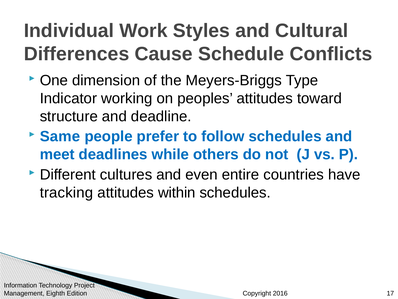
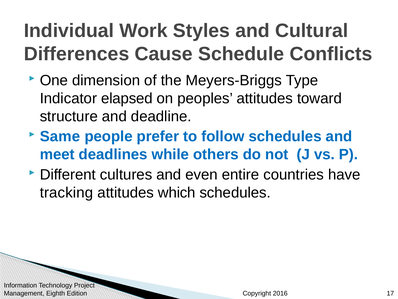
working: working -> elapsed
within: within -> which
